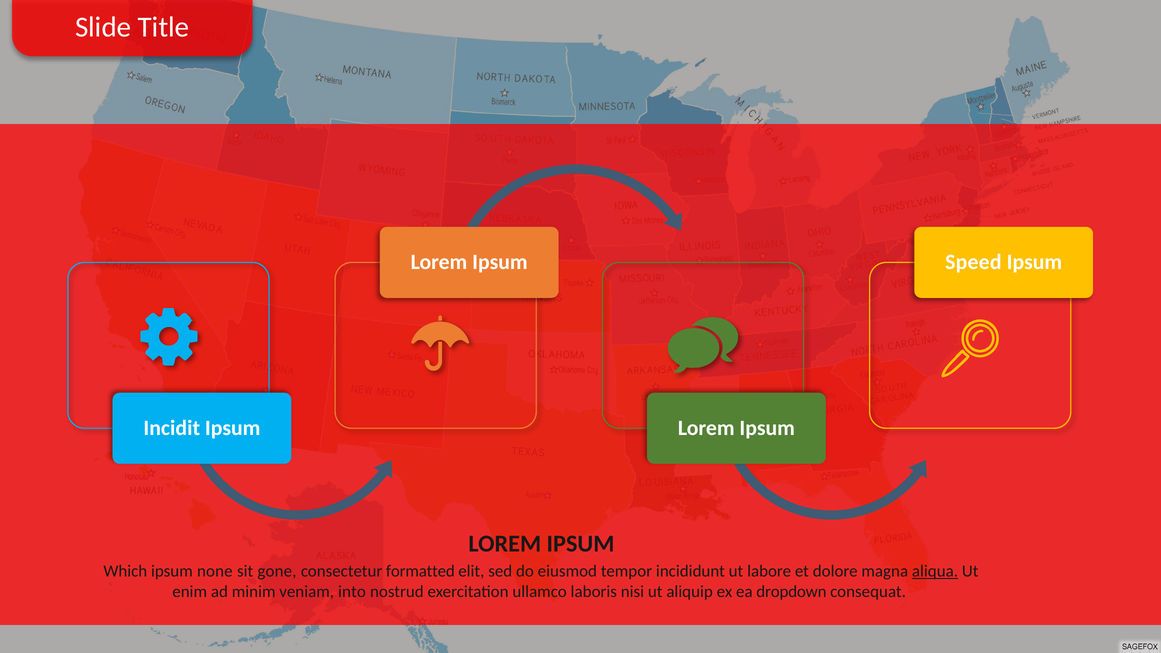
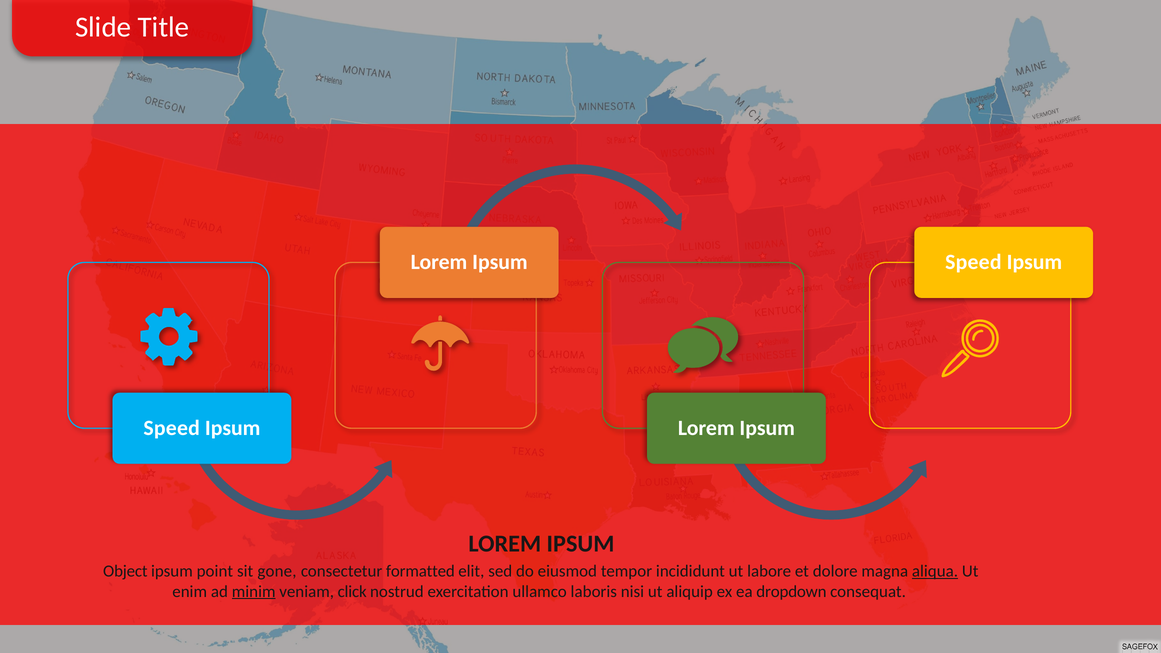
Incidit at (172, 428): Incidit -> Speed
Which: Which -> Object
none: none -> point
minim underline: none -> present
into: into -> click
